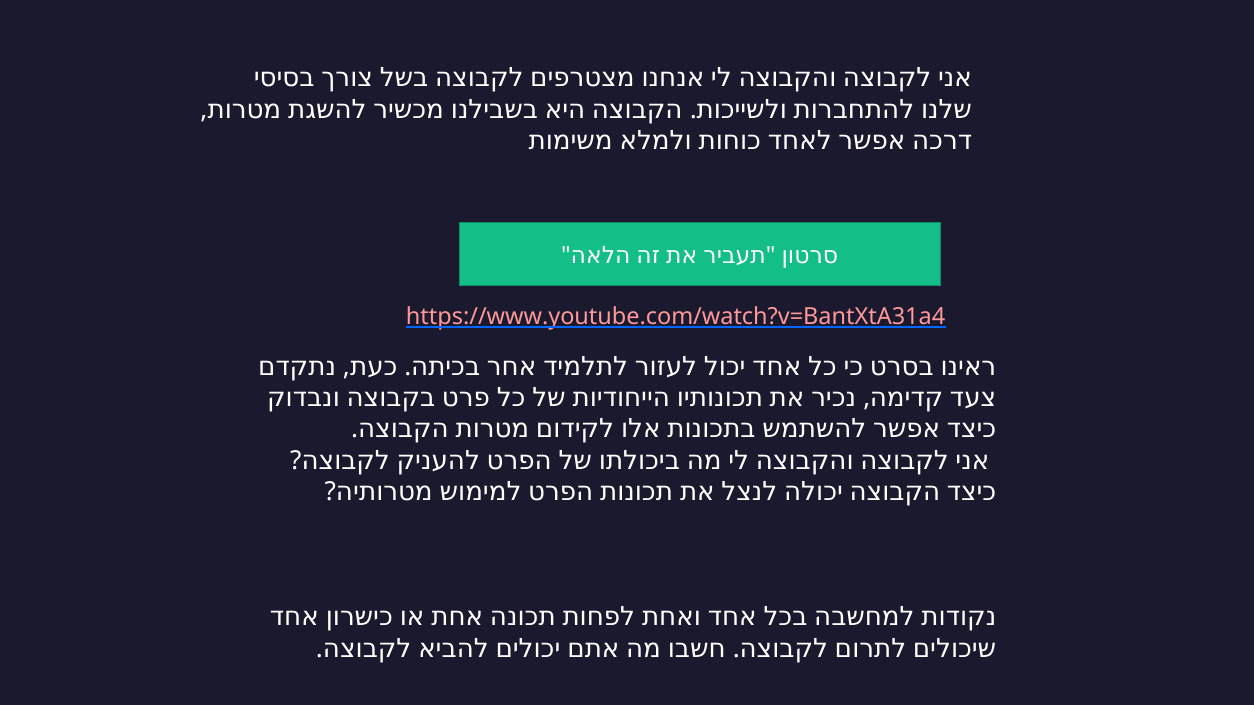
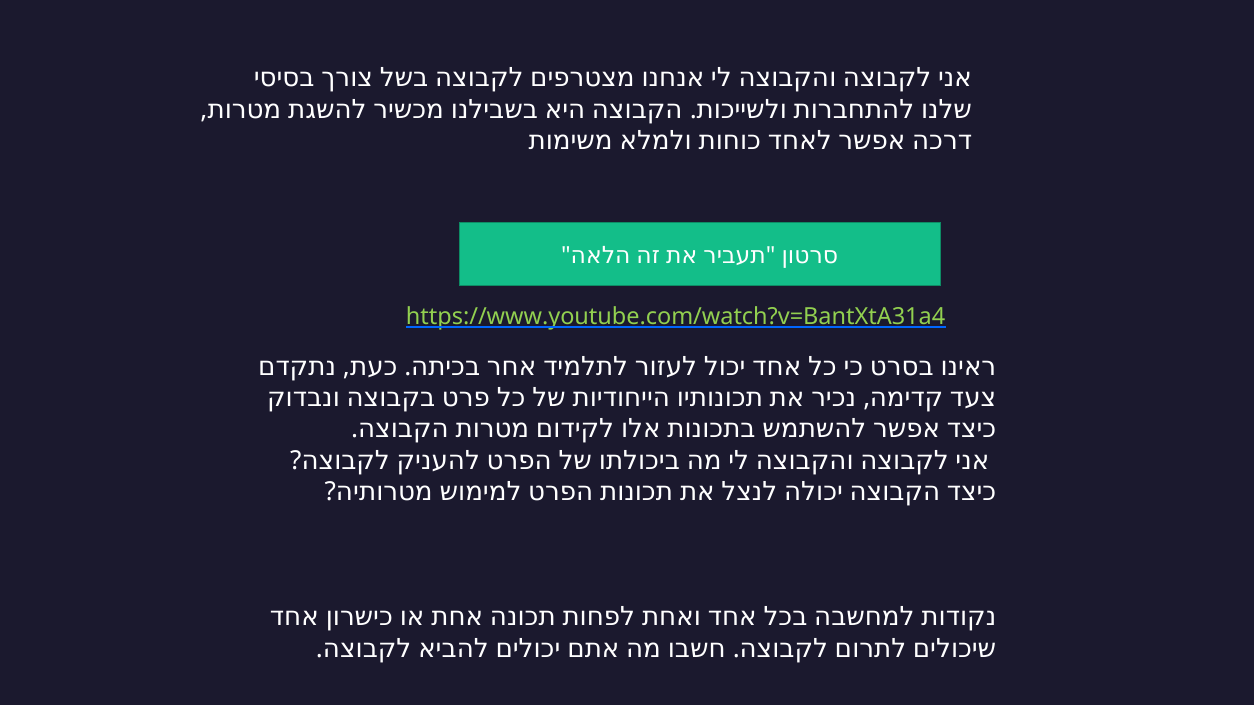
https://www.youtube.com/watch?v=BantXtA31a4 colour: pink -> light green
